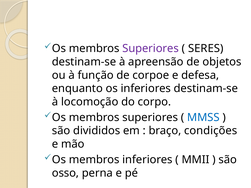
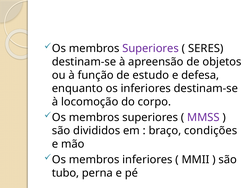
corpoe: corpoe -> estudo
MMSS colour: blue -> purple
osso: osso -> tubo
